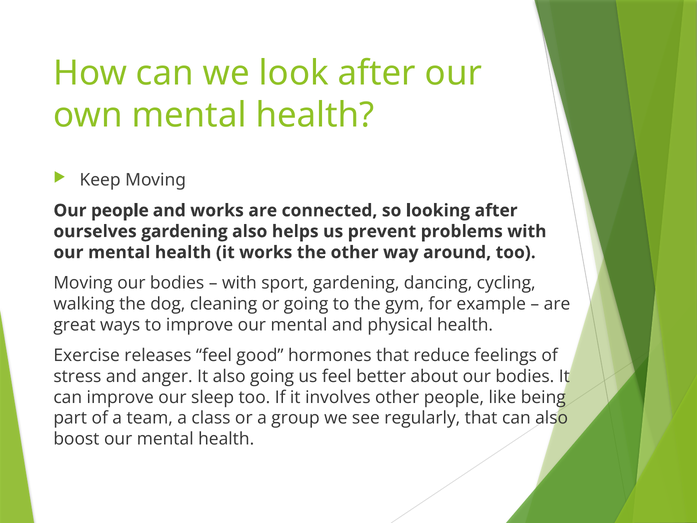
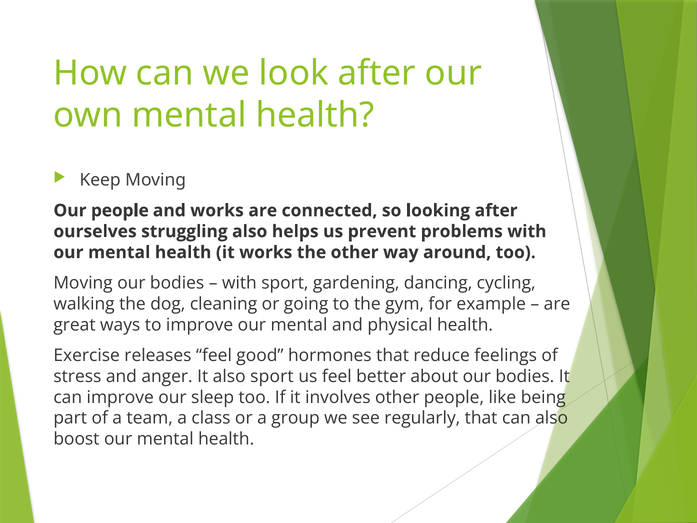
ourselves gardening: gardening -> struggling
also going: going -> sport
